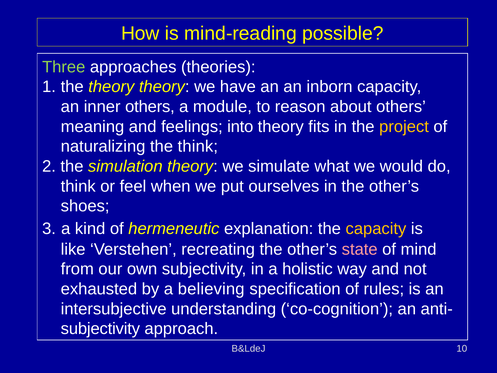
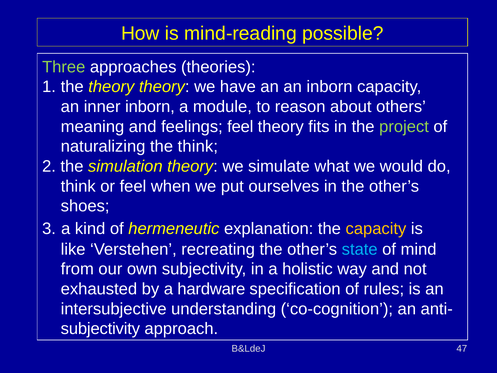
inner others: others -> inborn
feelings into: into -> feel
project colour: yellow -> light green
state colour: pink -> light blue
believing: believing -> hardware
10: 10 -> 47
